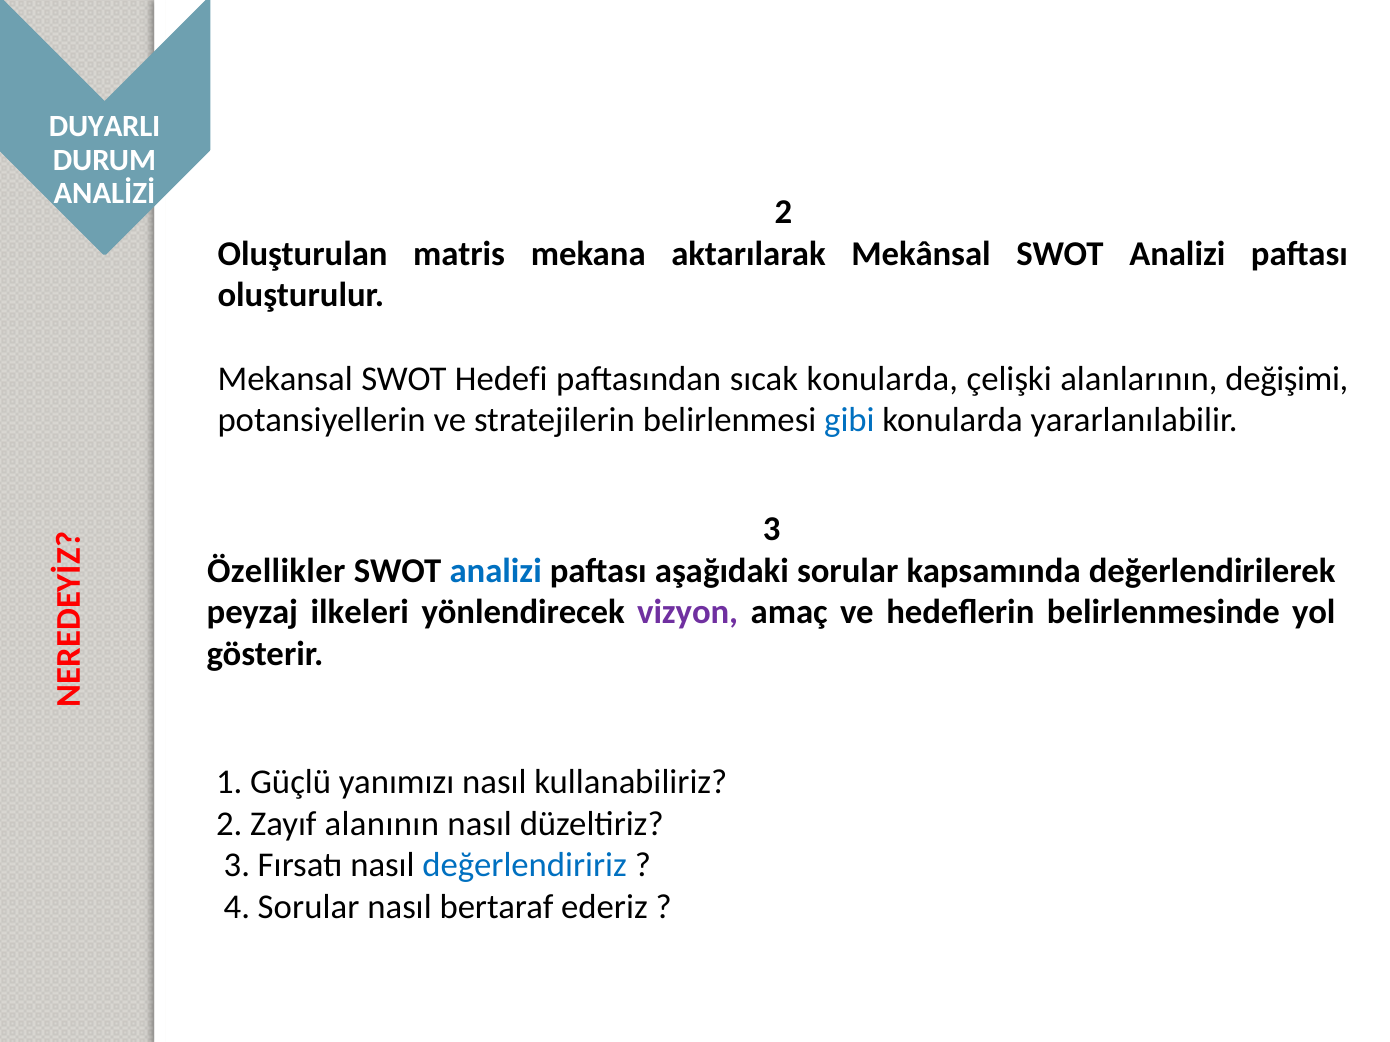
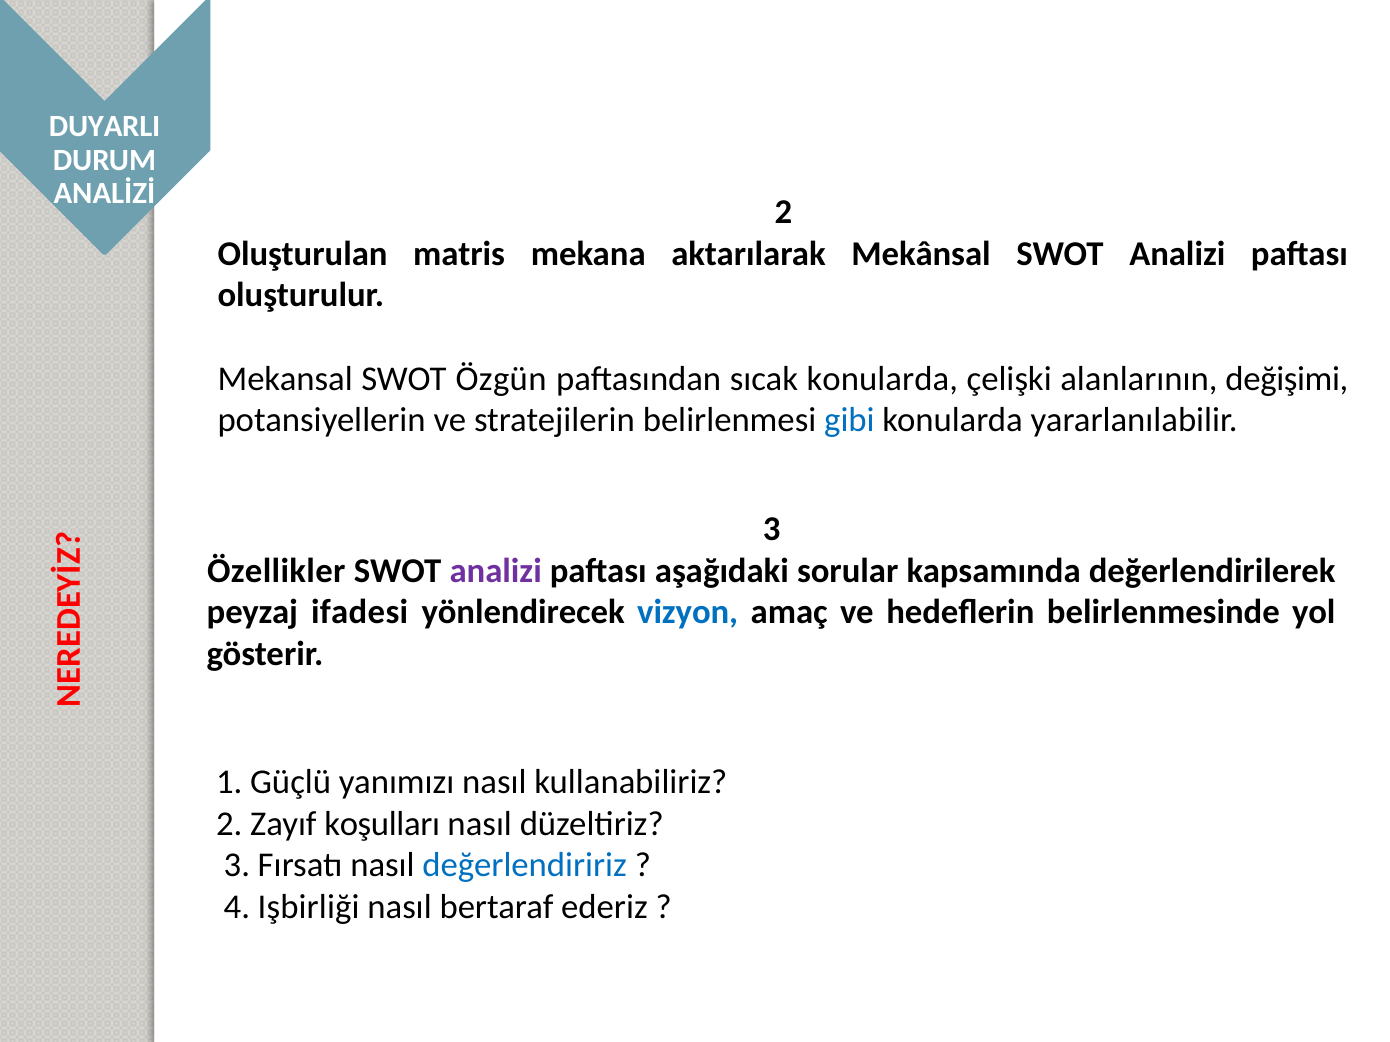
Hedefi: Hedefi -> Özgün
analizi at (496, 571) colour: blue -> purple
ilkeleri: ilkeleri -> ifadesi
vizyon colour: purple -> blue
alanının: alanının -> koşulları
4 Sorular: Sorular -> Işbirliği
